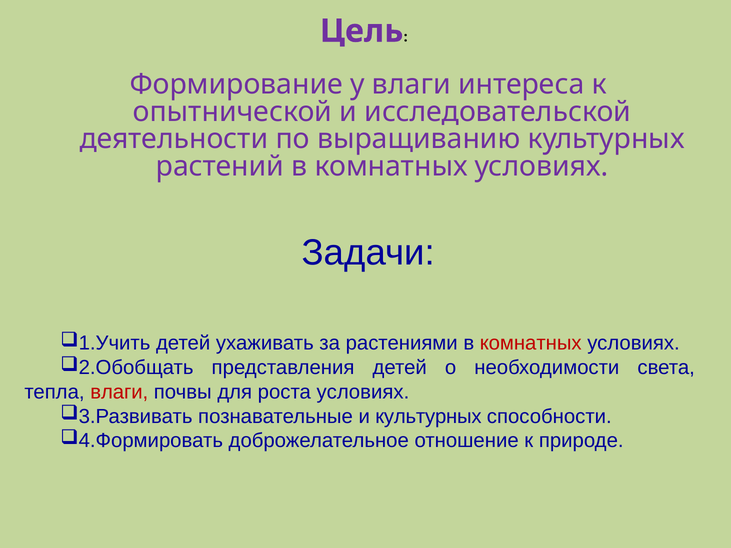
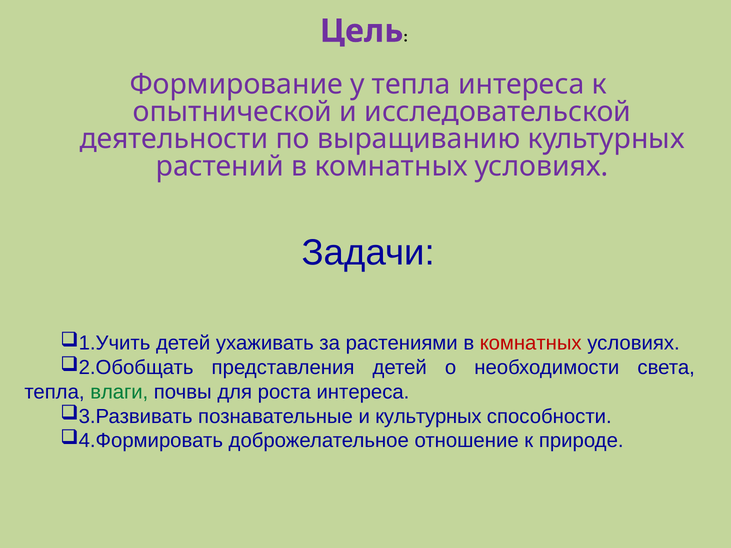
у влаги: влаги -> тепла
влаги at (119, 392) colour: red -> green
роста условиях: условиях -> интереса
